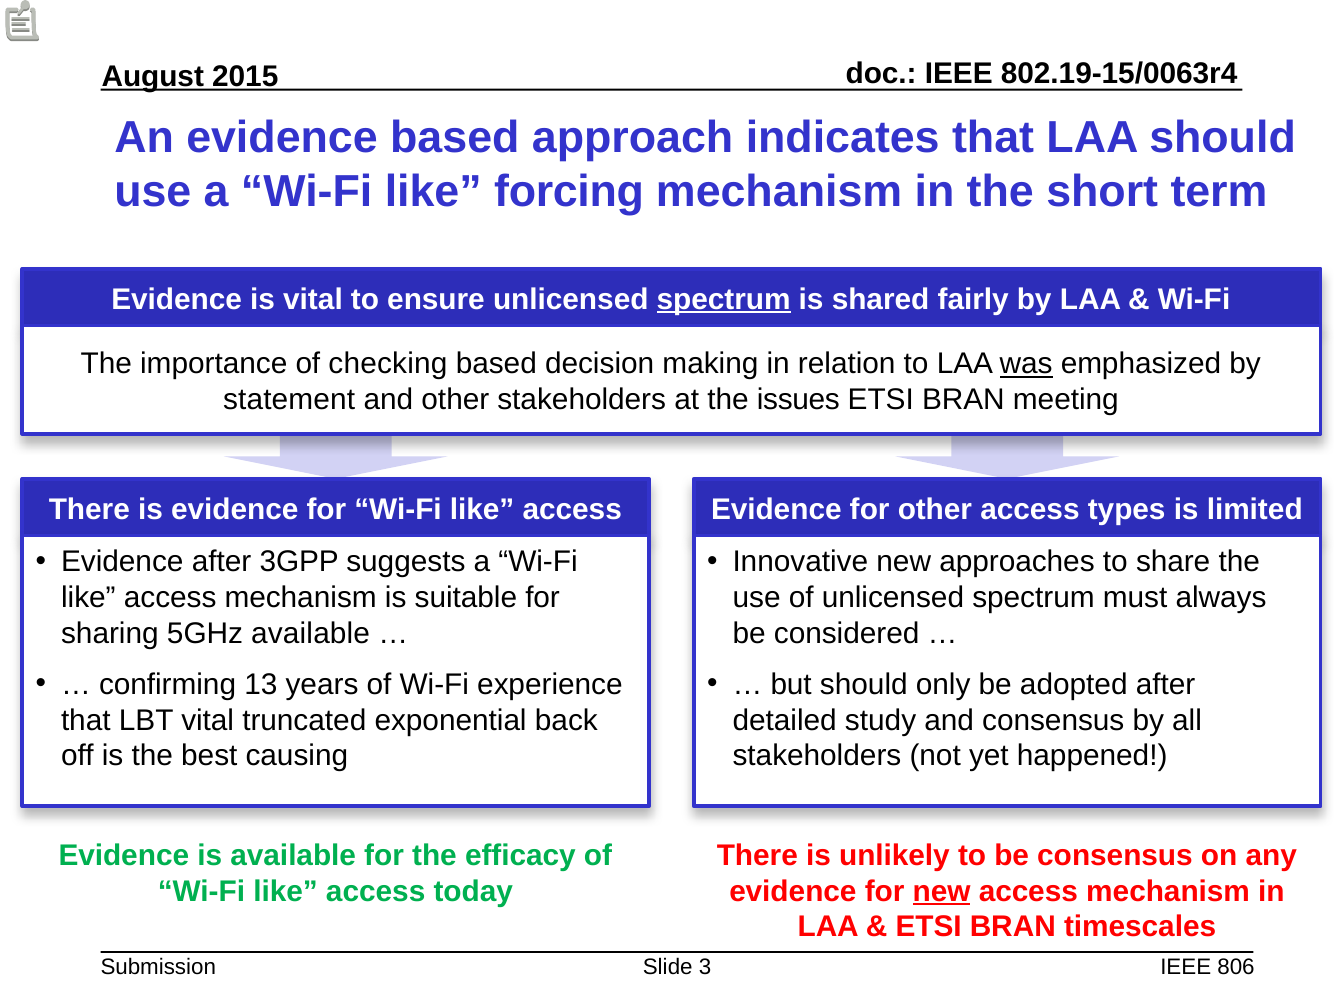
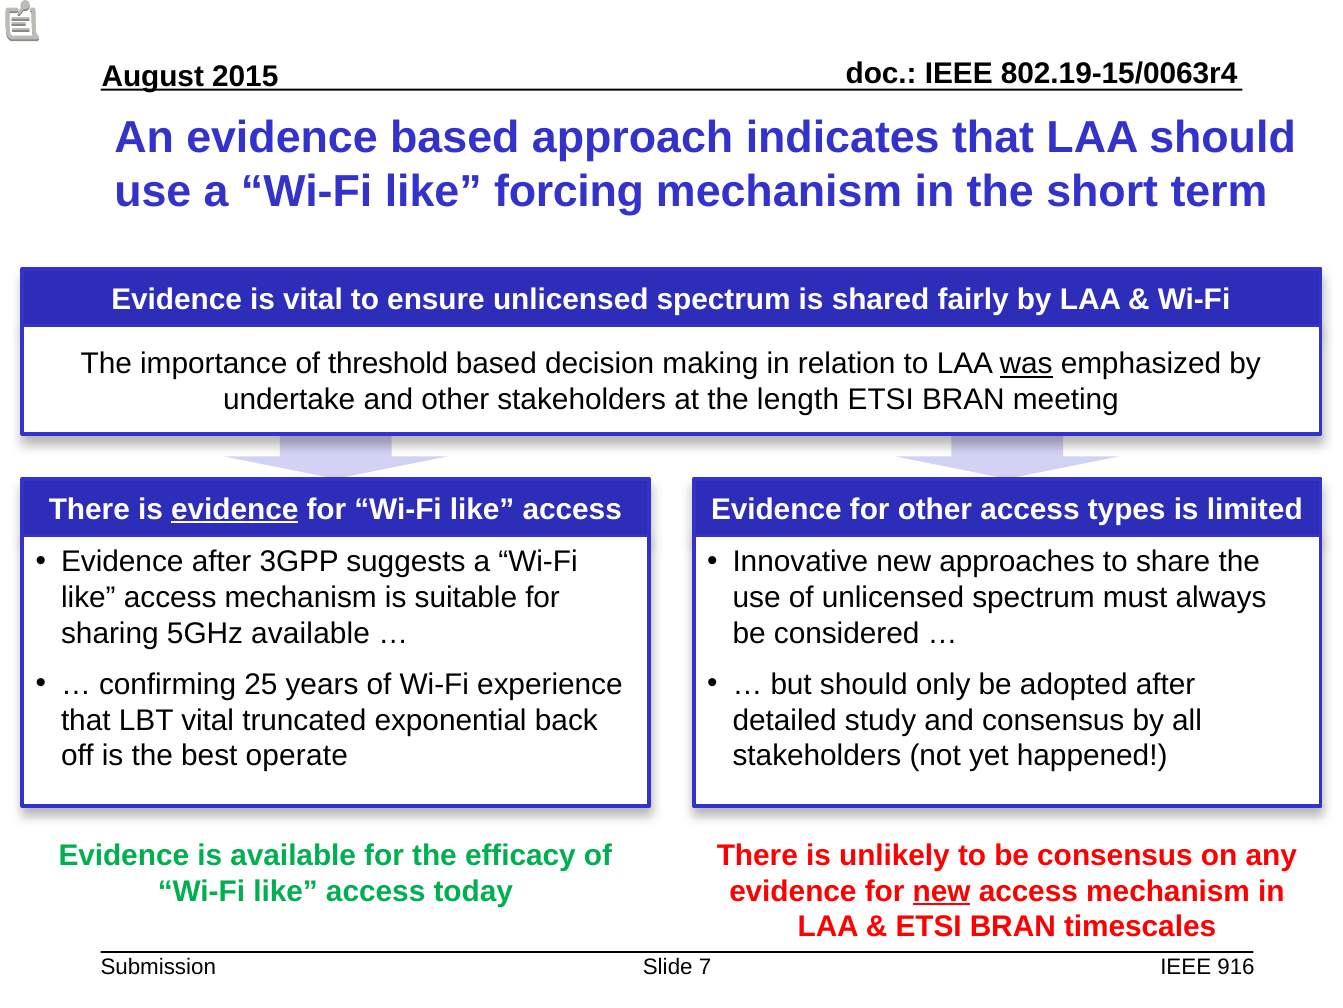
spectrum at (724, 299) underline: present -> none
checking: checking -> threshold
statement: statement -> undertake
issues: issues -> length
evidence at (235, 509) underline: none -> present
13: 13 -> 25
causing: causing -> operate
3: 3 -> 7
806: 806 -> 916
